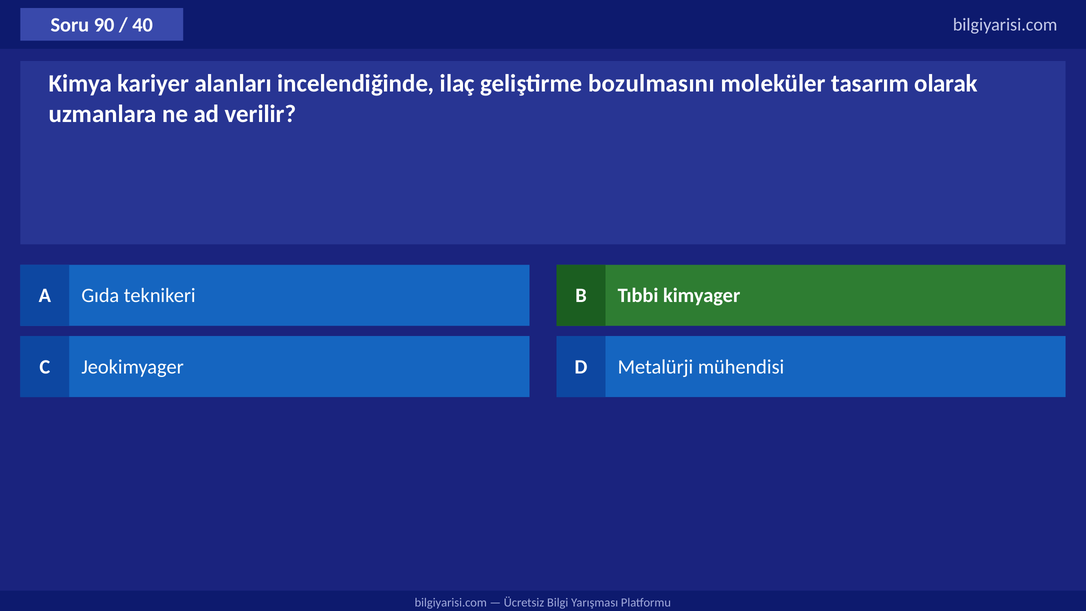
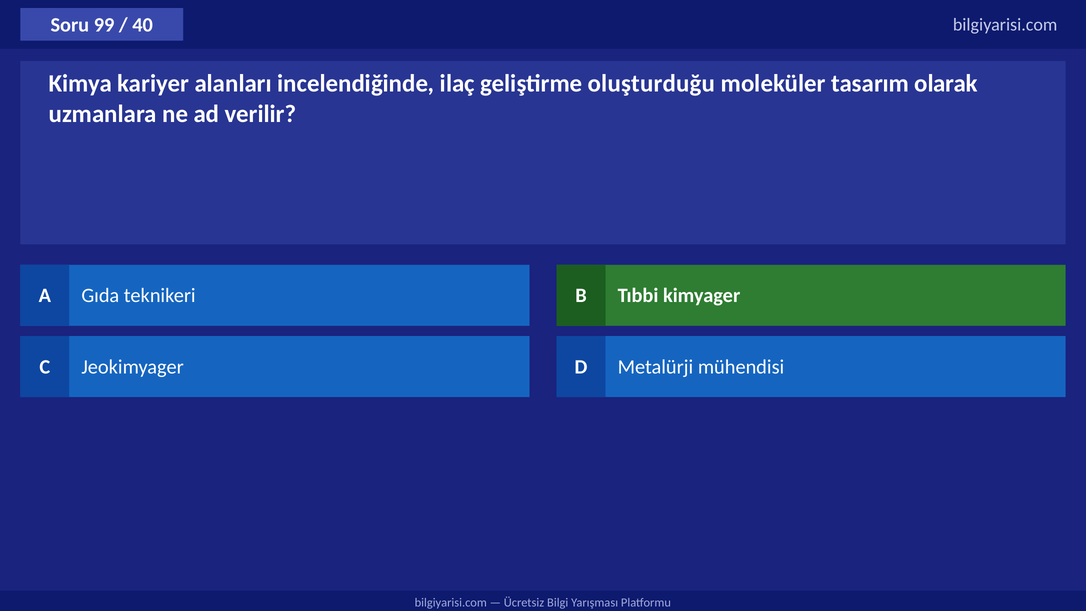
90: 90 -> 99
bozulmasını: bozulmasını -> oluşturduğu
